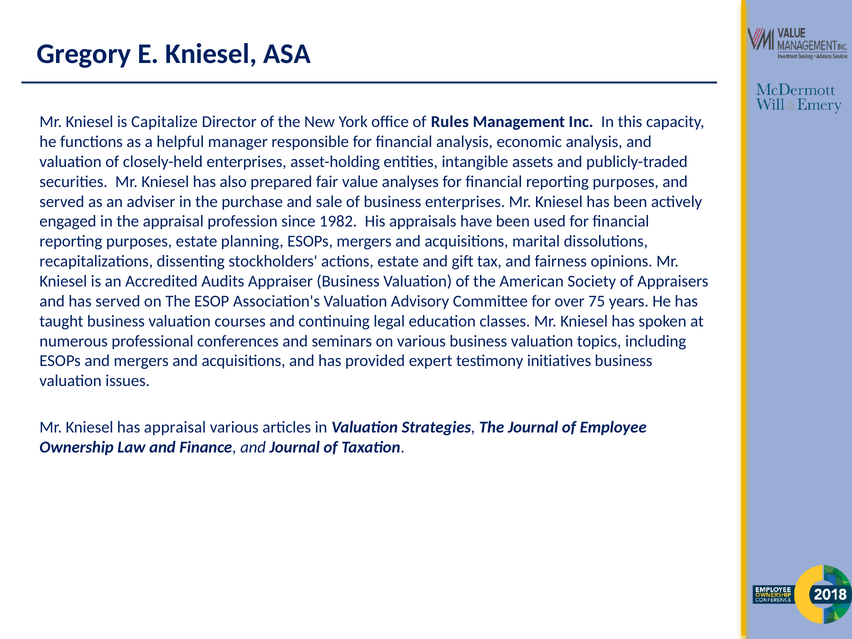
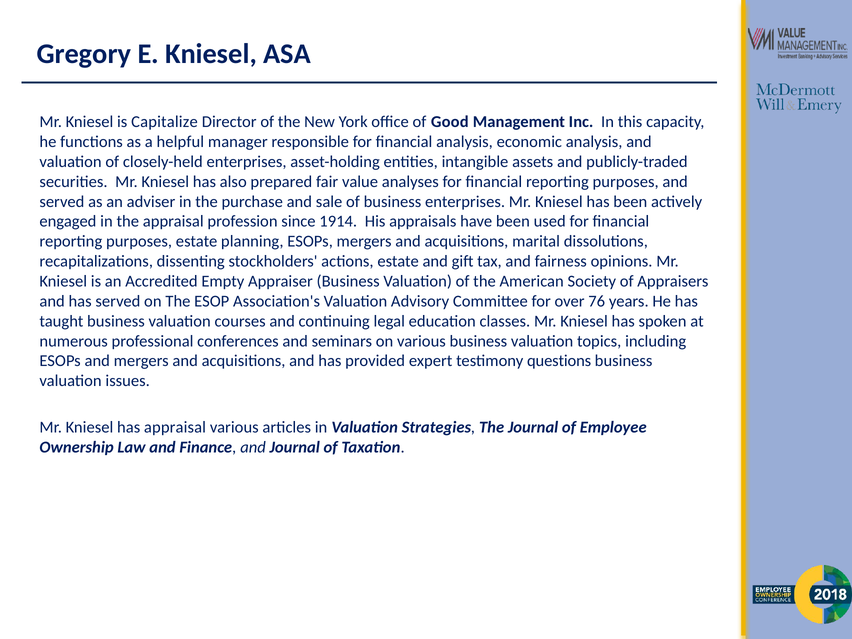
Rules: Rules -> Good
1982: 1982 -> 1914
Audits: Audits -> Empty
75: 75 -> 76
initiatives: initiatives -> questions
